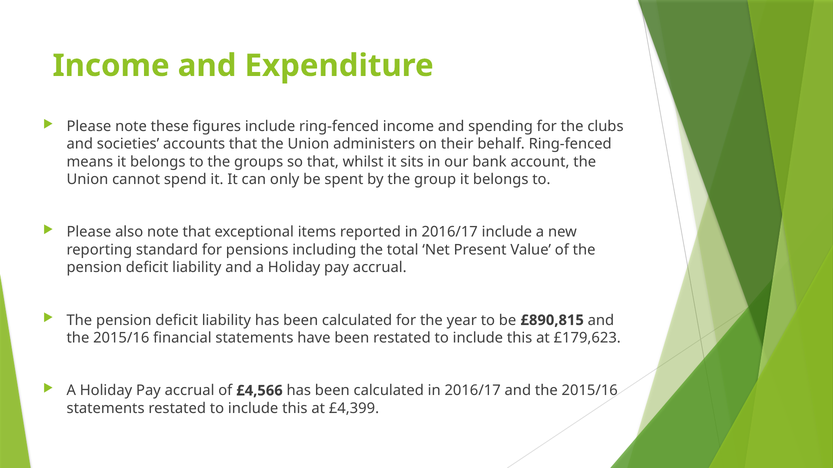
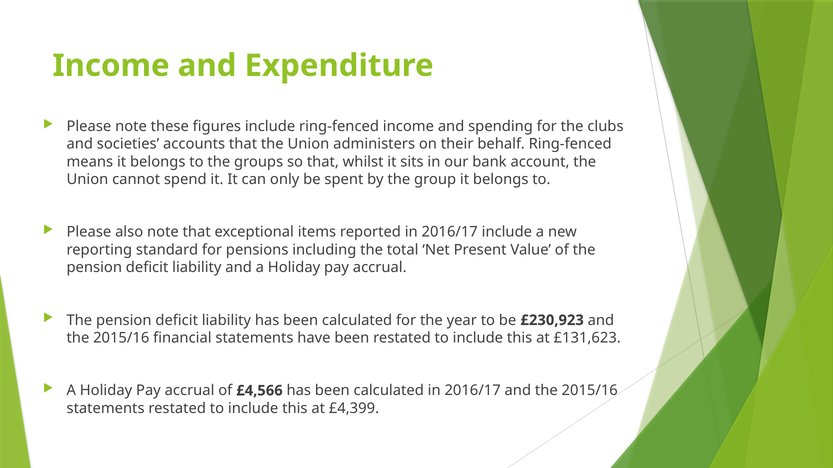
£890,815: £890,815 -> £230,923
£179,623: £179,623 -> £131,623
